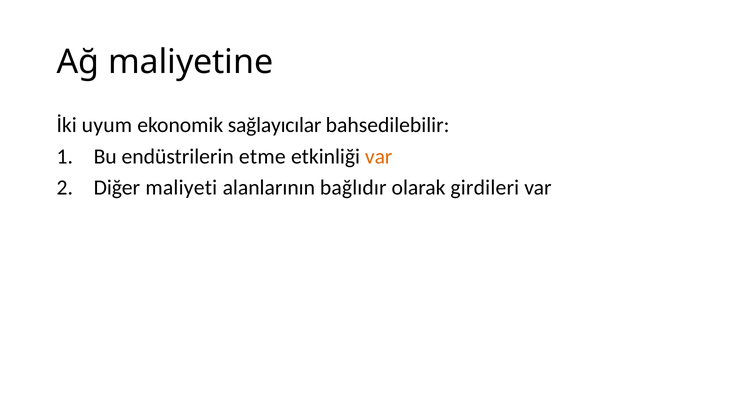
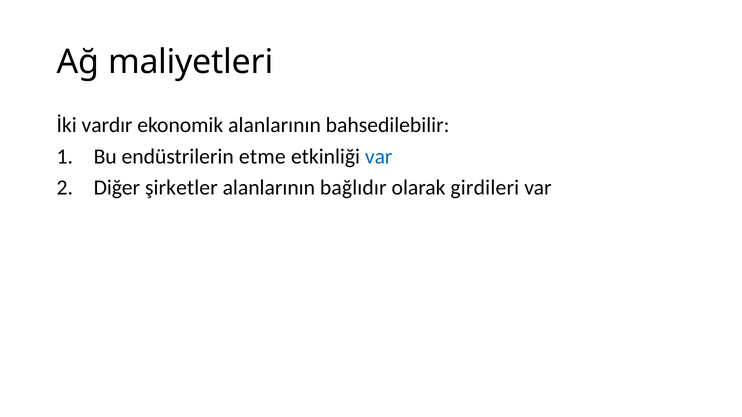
maliyetine: maliyetine -> maliyetleri
uyum: uyum -> vardır
ekonomik sağlayıcılar: sağlayıcılar -> alanlarının
var at (379, 157) colour: orange -> blue
maliyeti: maliyeti -> şirketler
